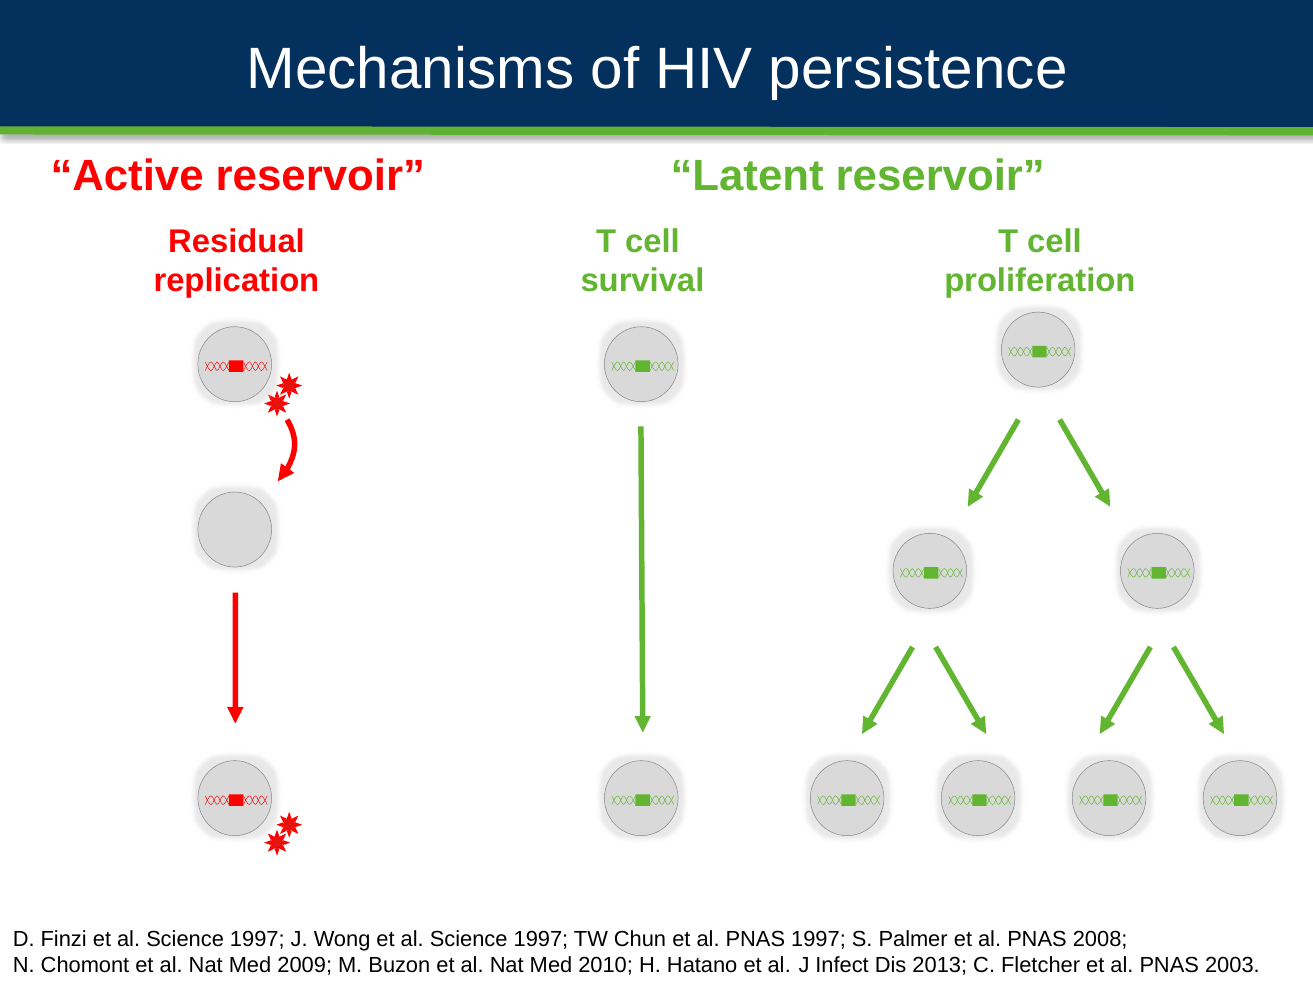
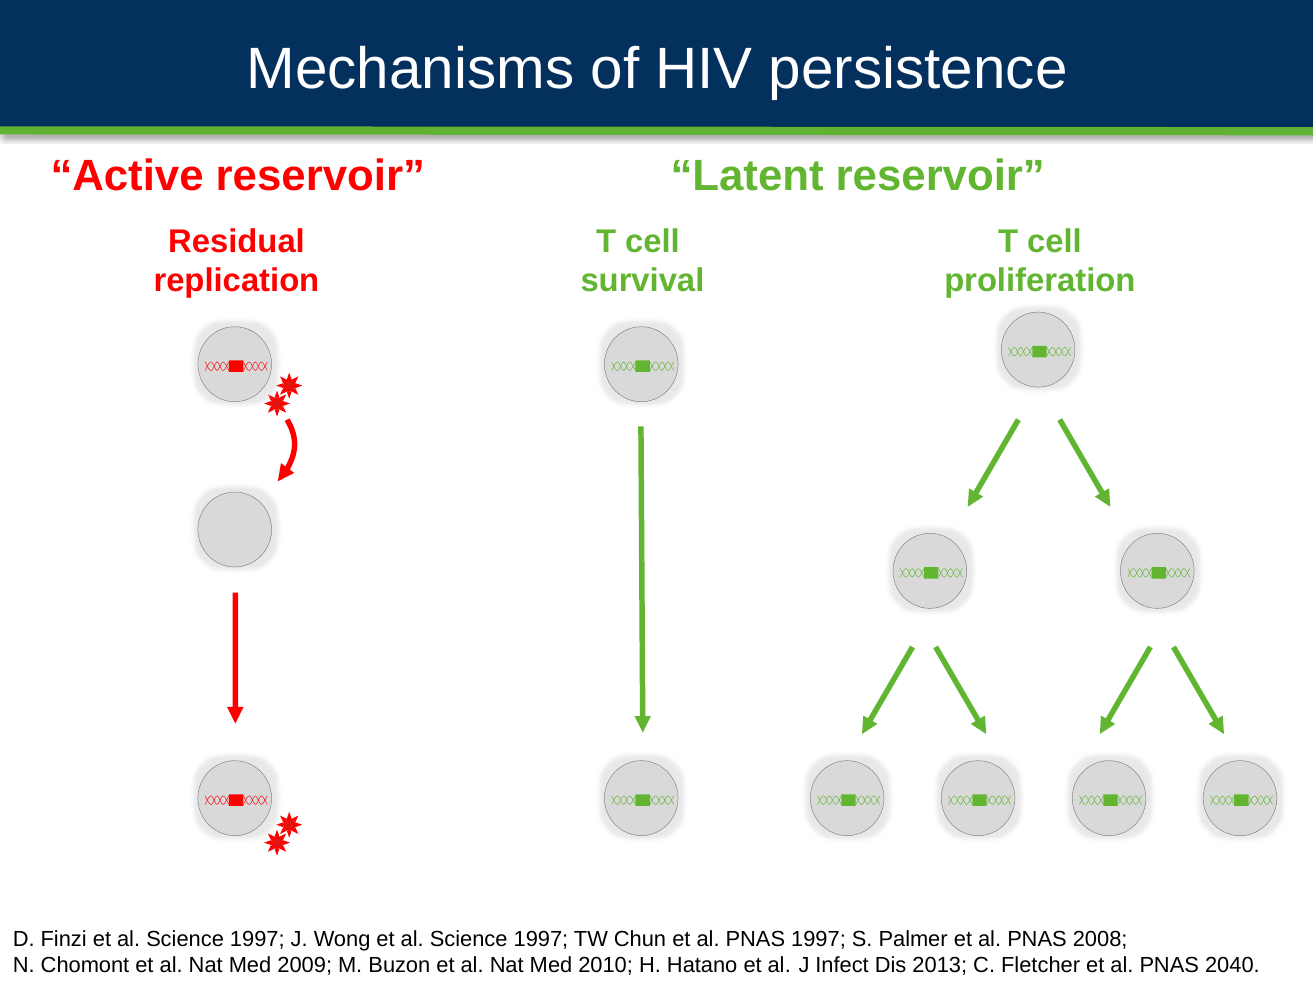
2003: 2003 -> 2040
